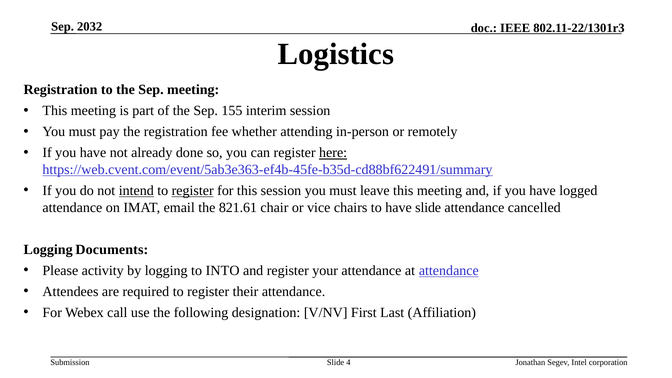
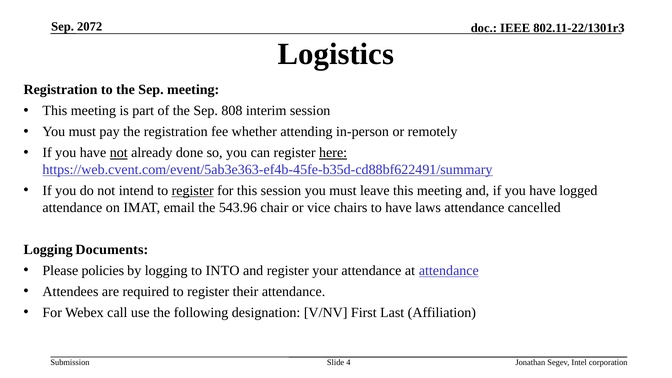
2032: 2032 -> 2072
155: 155 -> 808
not at (119, 153) underline: none -> present
intend underline: present -> none
821.61: 821.61 -> 543.96
have slide: slide -> laws
activity: activity -> policies
